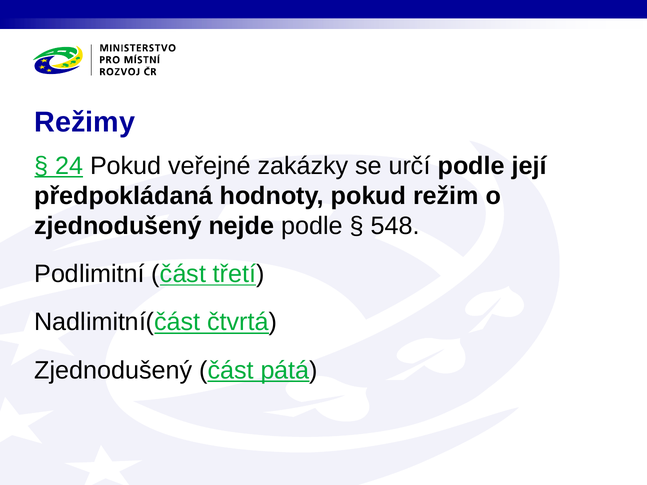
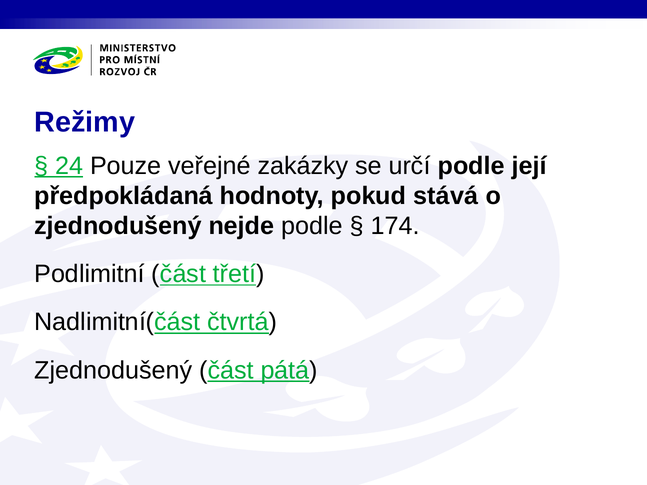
24 Pokud: Pokud -> Pouze
režim: režim -> stává
548: 548 -> 174
